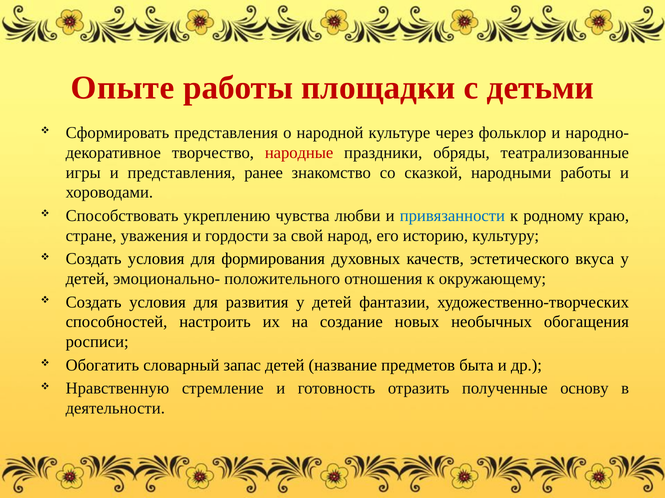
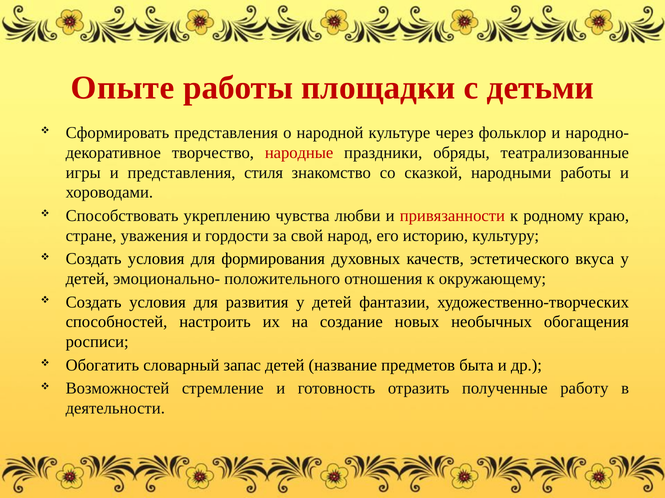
ранее: ранее -> стиля
привязанности colour: blue -> red
Нравственную: Нравственную -> Возможностей
основу: основу -> работу
